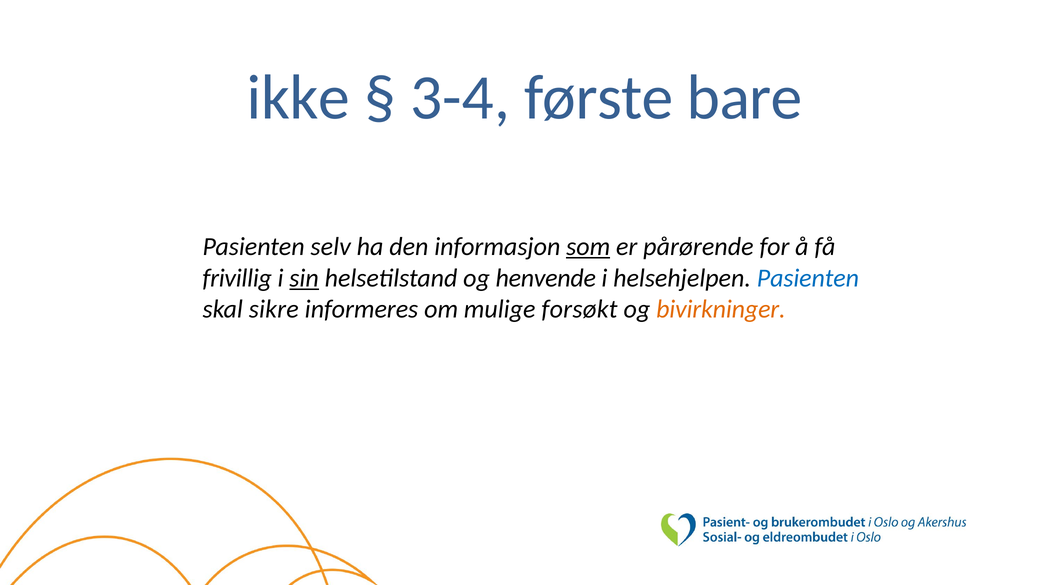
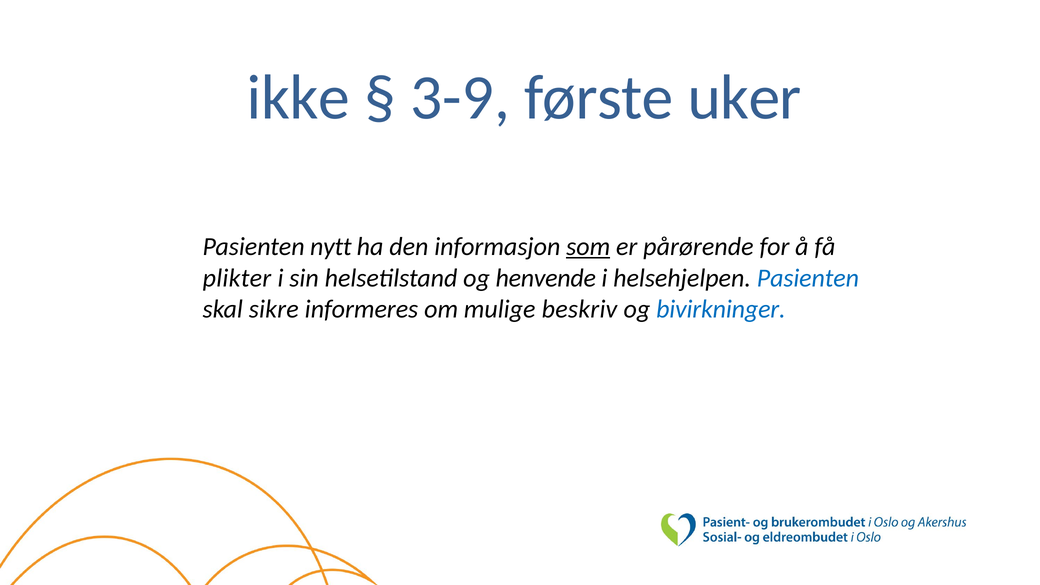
3-4: 3-4 -> 3-9
bare: bare -> uker
selv: selv -> nytt
frivillig: frivillig -> plikter
sin underline: present -> none
forsøkt: forsøkt -> beskriv
bivirkninger colour: orange -> blue
